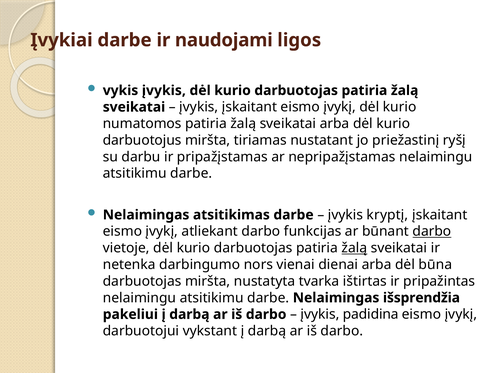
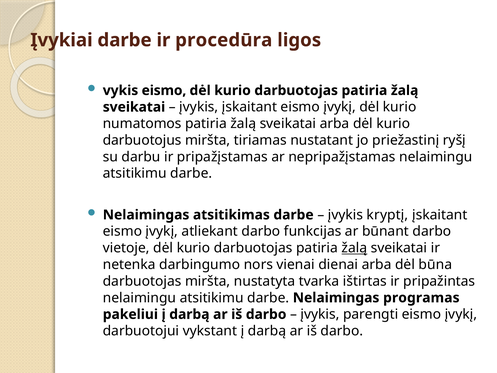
naudojami: naudojami -> procedūra
vykis įvykis: įvykis -> eismo
darbo at (432, 231) underline: present -> none
išsprendžia: išsprendžia -> programas
padidina: padidina -> parengti
